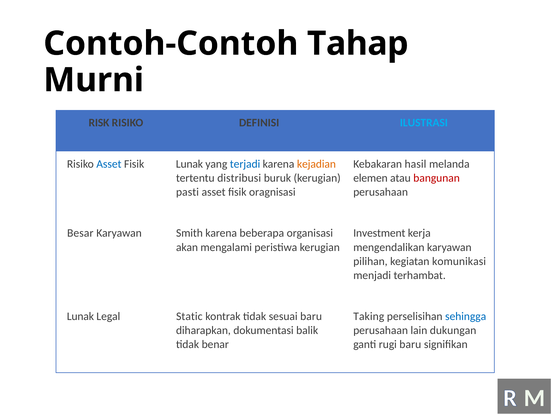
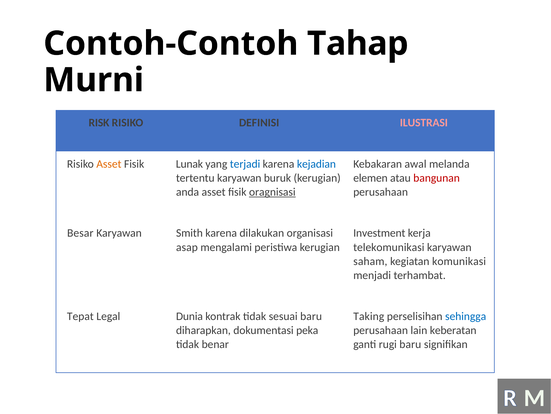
ILUSTRASI colour: light blue -> pink
Asset at (109, 164) colour: blue -> orange
kejadian colour: orange -> blue
hasil: hasil -> awal
tertentu distribusi: distribusi -> karyawan
pasti: pasti -> anda
oragnisasi underline: none -> present
beberapa: beberapa -> dilakukan
akan: akan -> asap
mengendalikan: mengendalikan -> telekomunikasi
pilihan: pilihan -> saham
Lunak at (80, 316): Lunak -> Tepat
Static: Static -> Dunia
balik: balik -> peka
dukungan: dukungan -> keberatan
